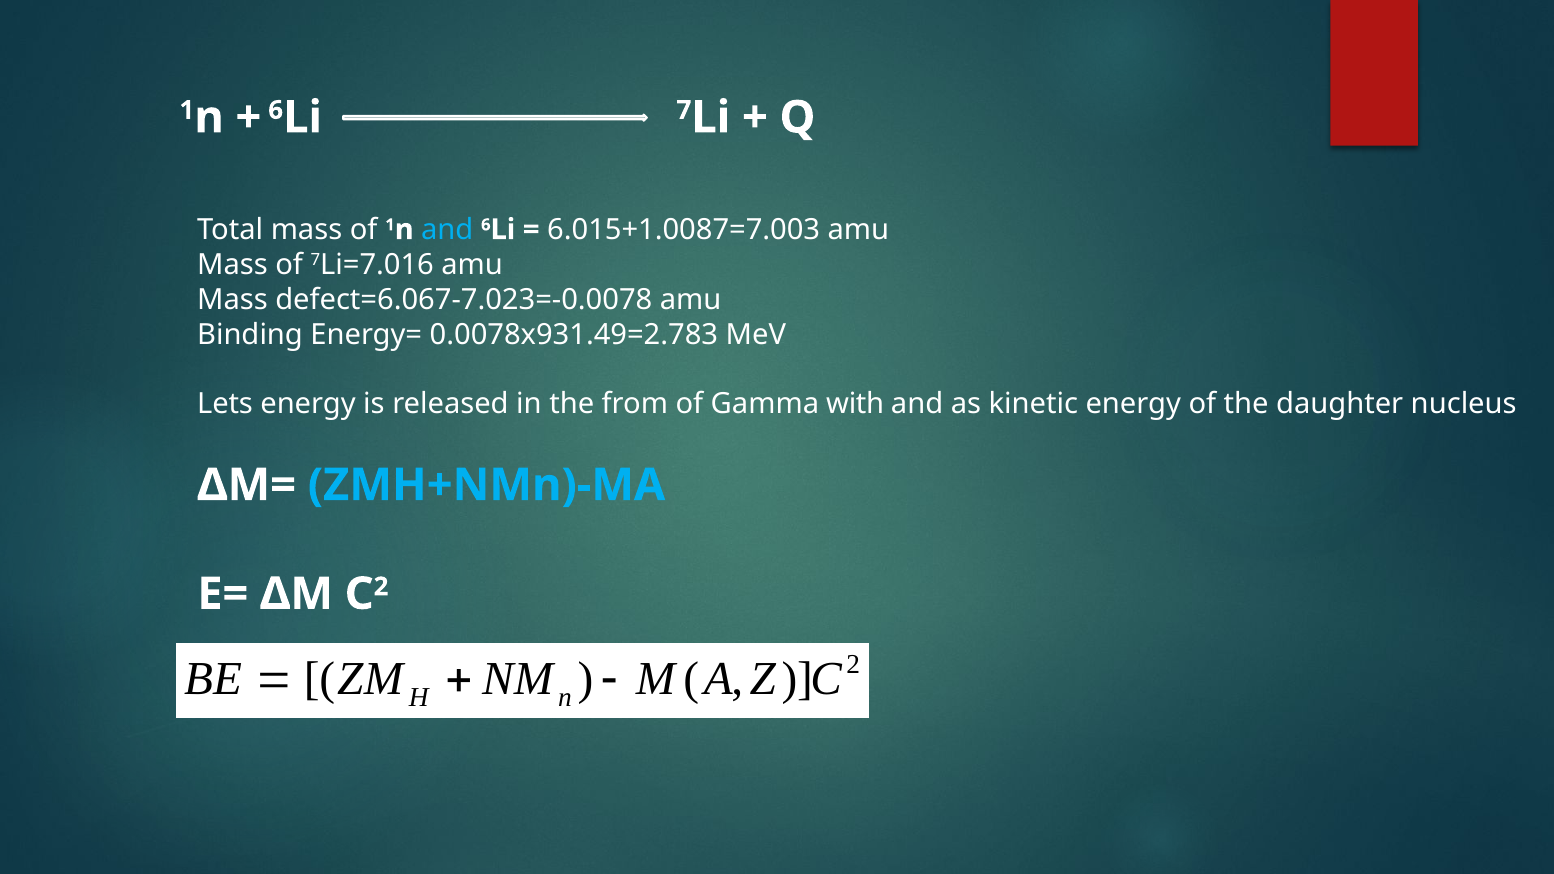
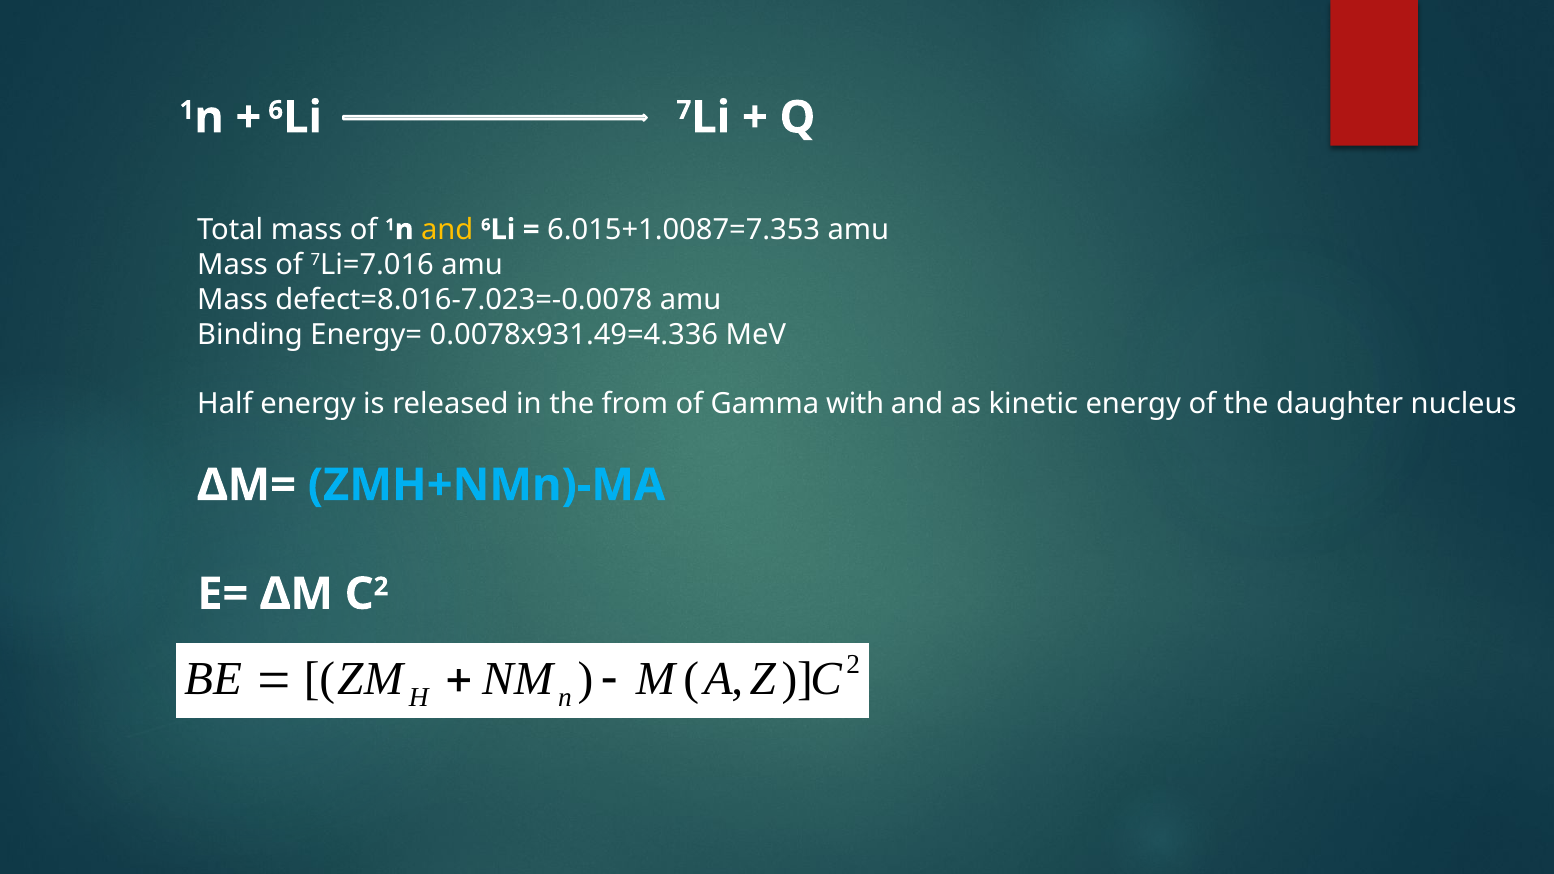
and at (447, 230) colour: light blue -> yellow
6.015+1.0087=7.003: 6.015+1.0087=7.003 -> 6.015+1.0087=7.353
defect=6.067-7.023=-0.0078: defect=6.067-7.023=-0.0078 -> defect=8.016-7.023=-0.0078
0.0078x931.49=2.783: 0.0078x931.49=2.783 -> 0.0078x931.49=4.336
Lets: Lets -> Half
